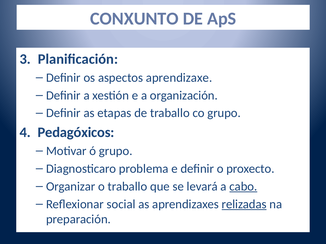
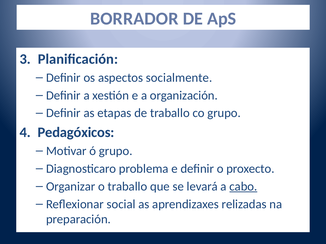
CONXUNTO: CONXUNTO -> BORRADOR
aprendizaxe: aprendizaxe -> socialmente
relizadas underline: present -> none
